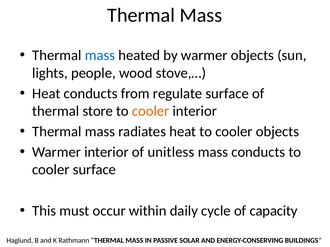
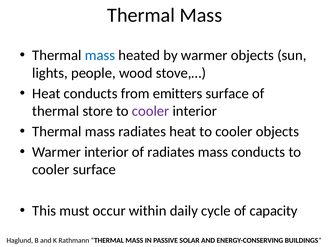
regulate: regulate -> emitters
cooler at (151, 111) colour: orange -> purple
of unitless: unitless -> radiates
